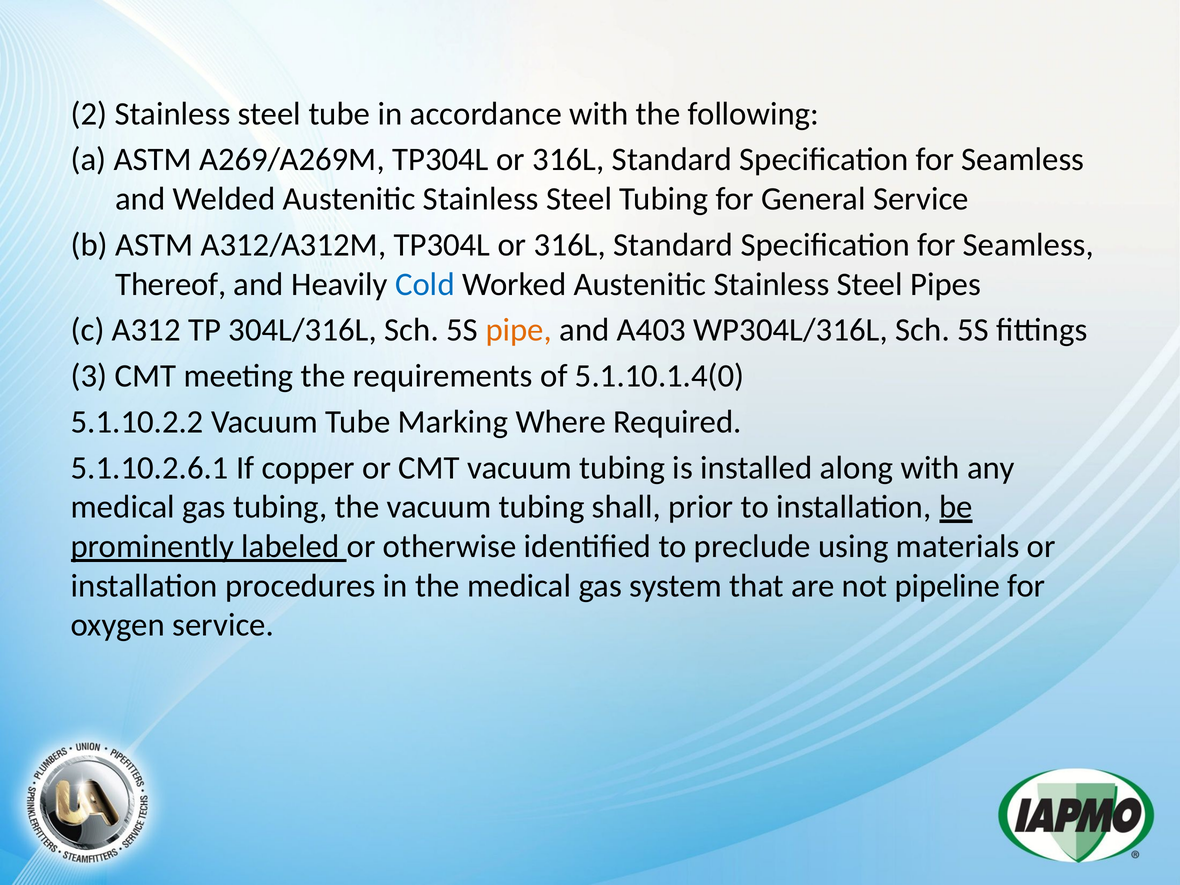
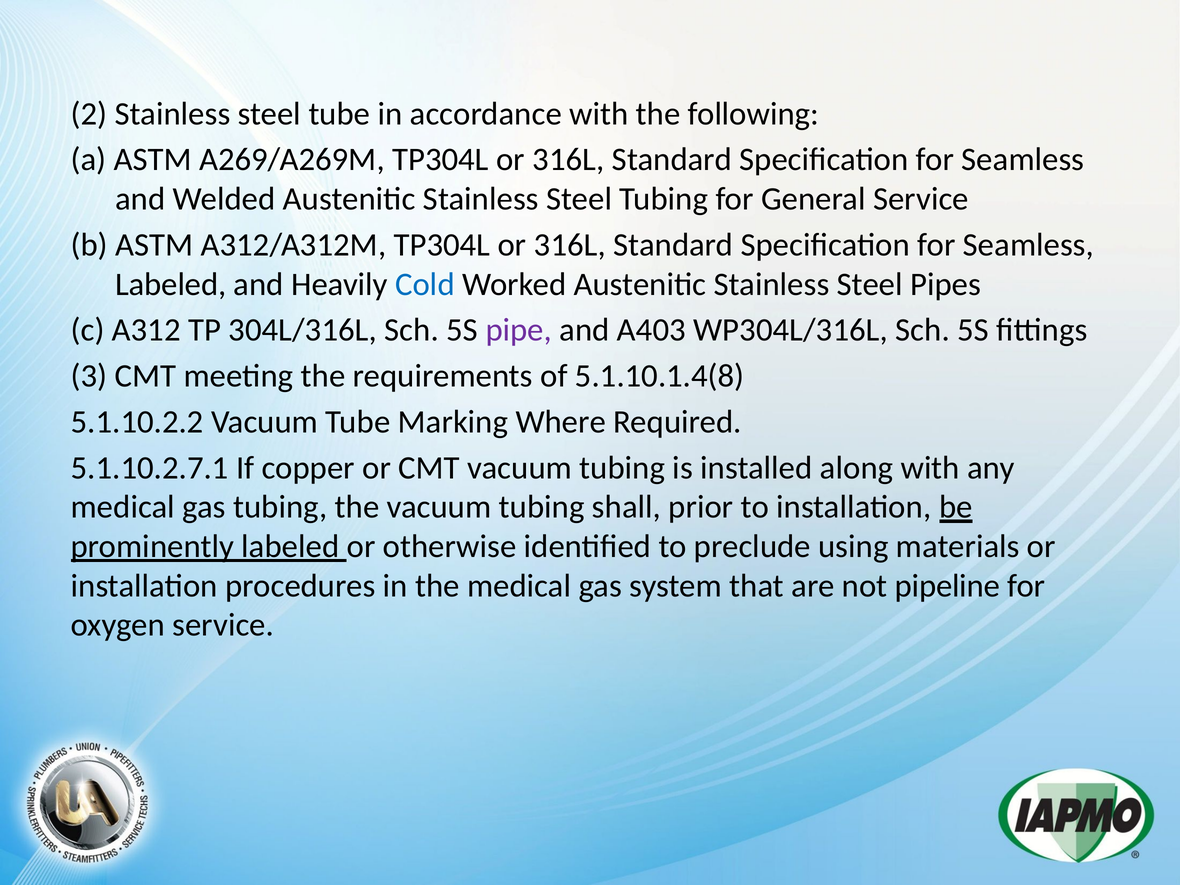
Thereof at (171, 284): Thereof -> Labeled
pipe colour: orange -> purple
5.1.10.1.4(0: 5.1.10.1.4(0 -> 5.1.10.1.4(8
5.1.10.2.6.1: 5.1.10.2.6.1 -> 5.1.10.2.7.1
